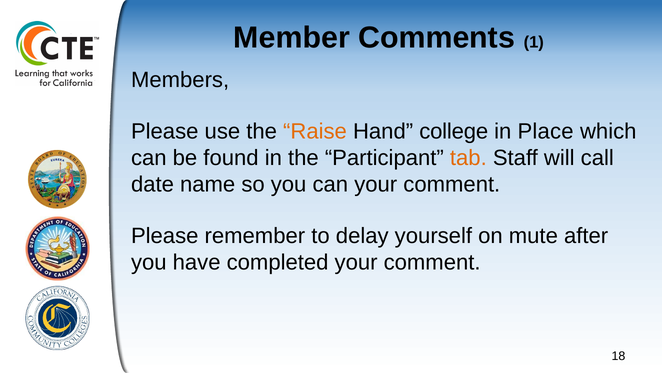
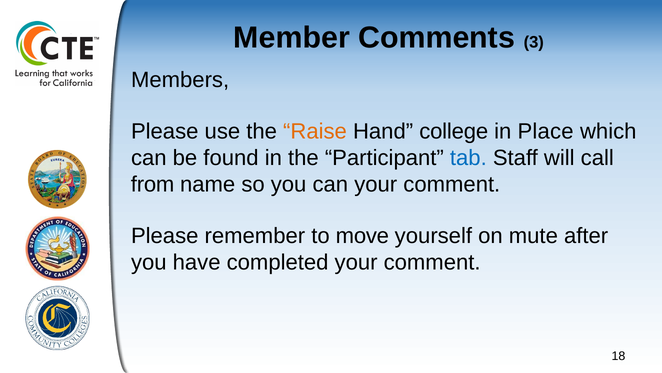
1: 1 -> 3
tab colour: orange -> blue
date: date -> from
delay: delay -> move
